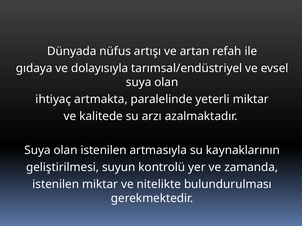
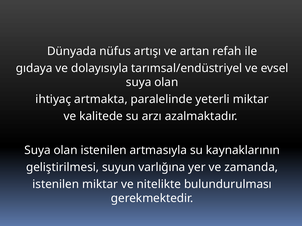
kontrolü: kontrolü -> varlığına
